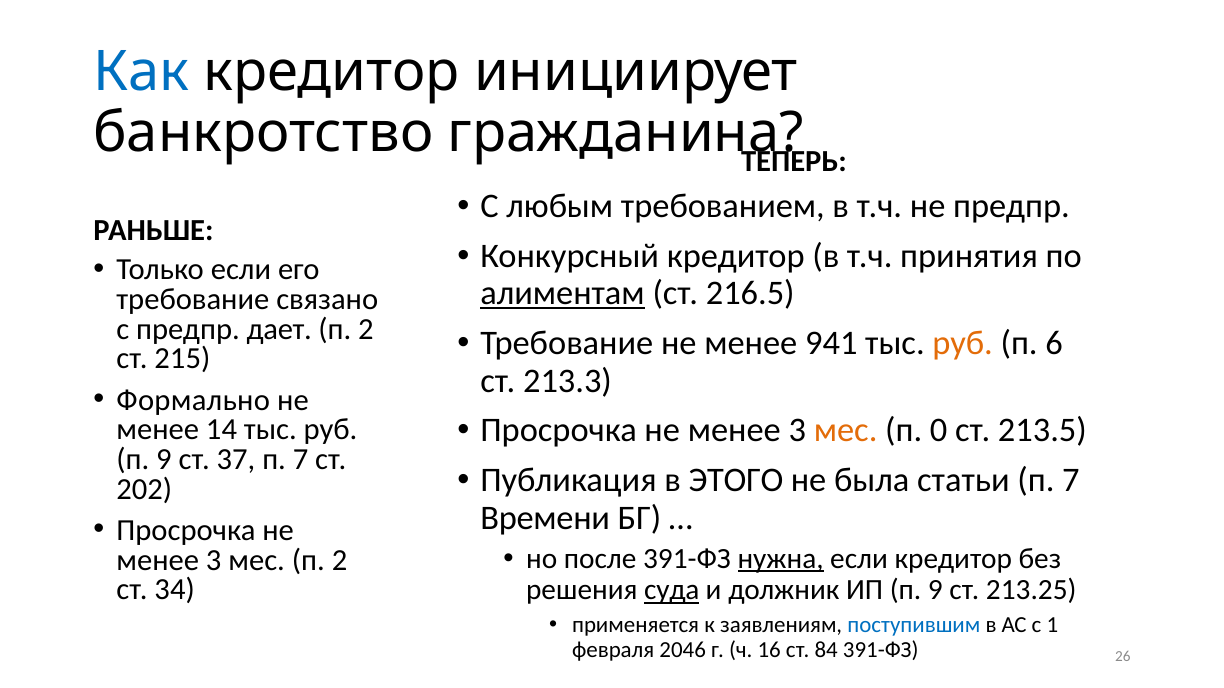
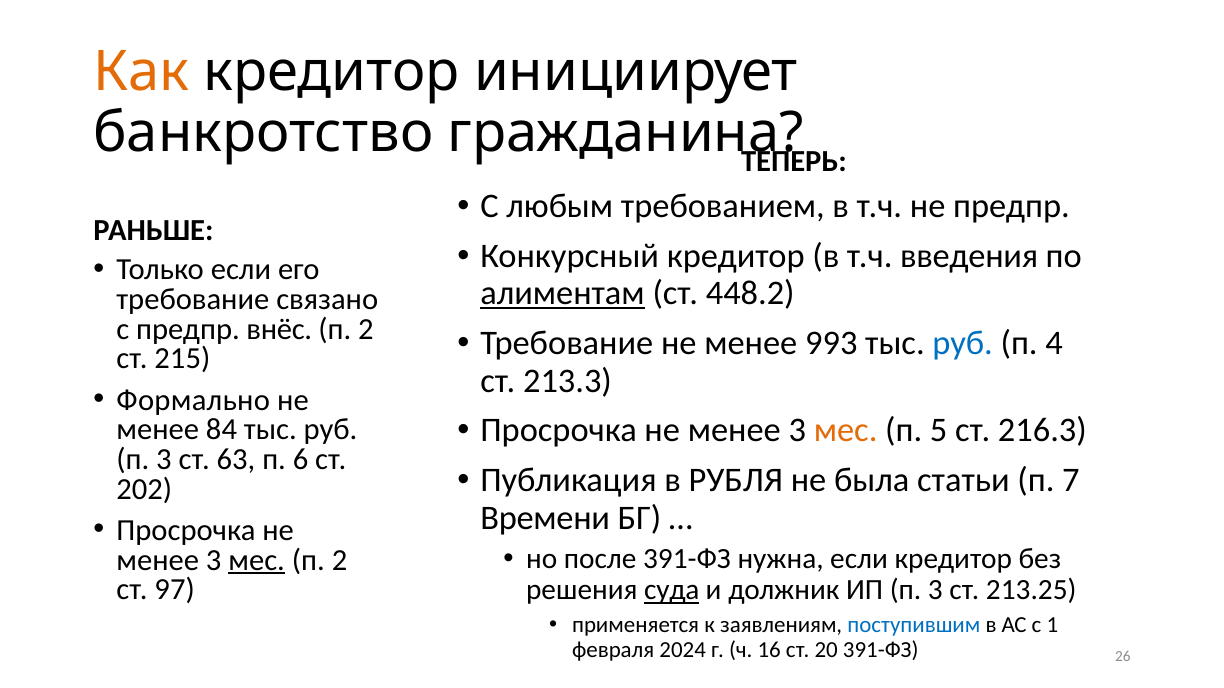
Как colour: blue -> orange
принятия: принятия -> введения
216.5: 216.5 -> 448.2
дает: дает -> внёс
941: 941 -> 993
руб at (963, 344) colour: orange -> blue
6: 6 -> 4
0: 0 -> 5
213.5: 213.5 -> 216.3
14: 14 -> 84
9 at (164, 460): 9 -> 3
37: 37 -> 63
7 at (301, 460): 7 -> 6
ЭТОГО: ЭТОГО -> РУБЛЯ
нужна underline: present -> none
мес at (257, 560) underline: none -> present
34: 34 -> 97
ИП п 9: 9 -> 3
2046: 2046 -> 2024
84: 84 -> 20
